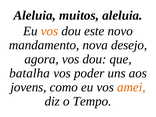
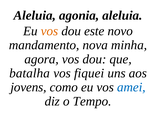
muitos: muitos -> agonia
desejo: desejo -> minha
poder: poder -> fiquei
amei colour: orange -> blue
